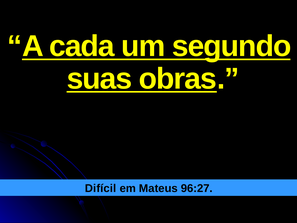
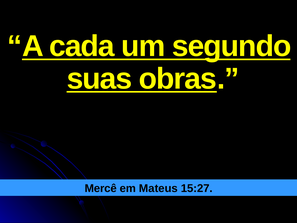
Difícil: Difícil -> Mercê
96:27: 96:27 -> 15:27
